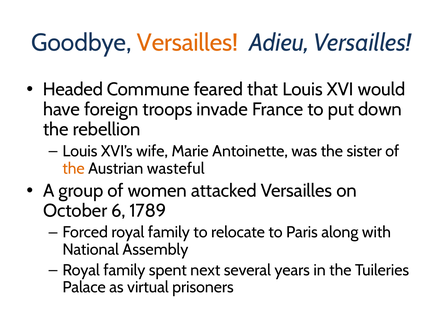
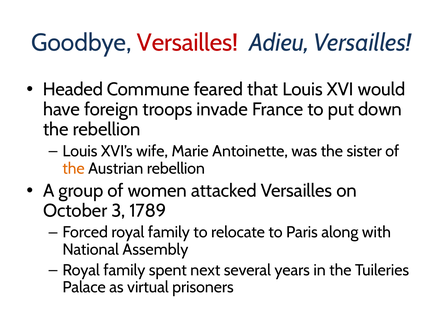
Versailles at (188, 43) colour: orange -> red
Austrian wasteful: wasteful -> rebellion
6: 6 -> 3
